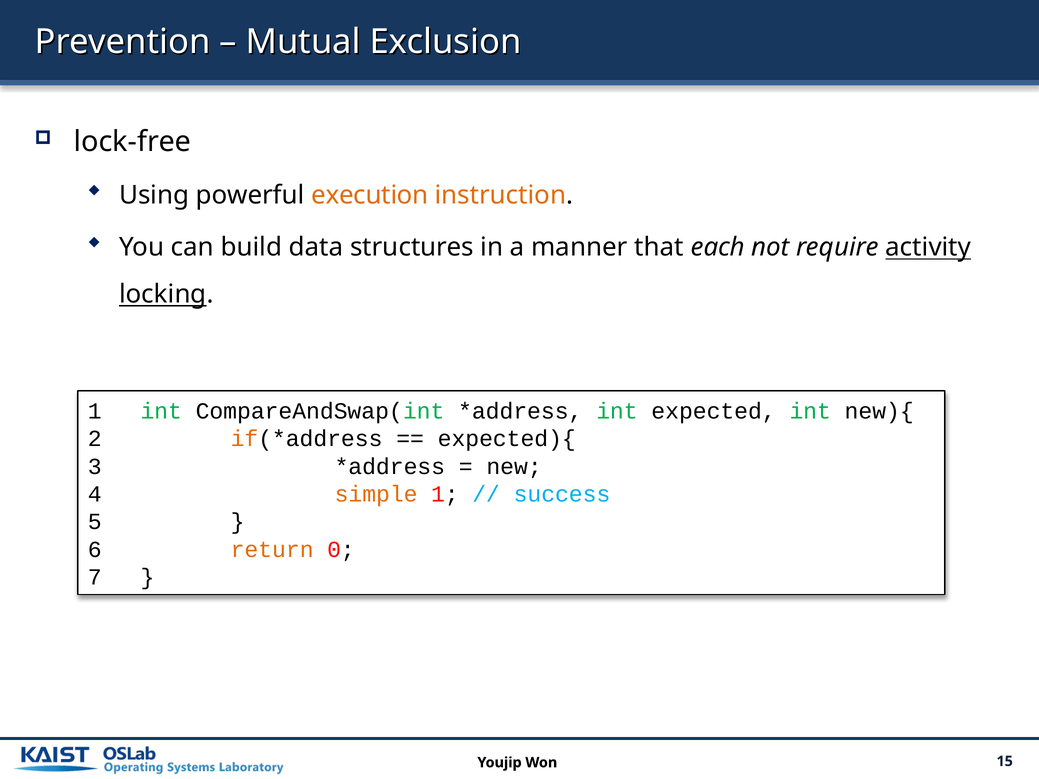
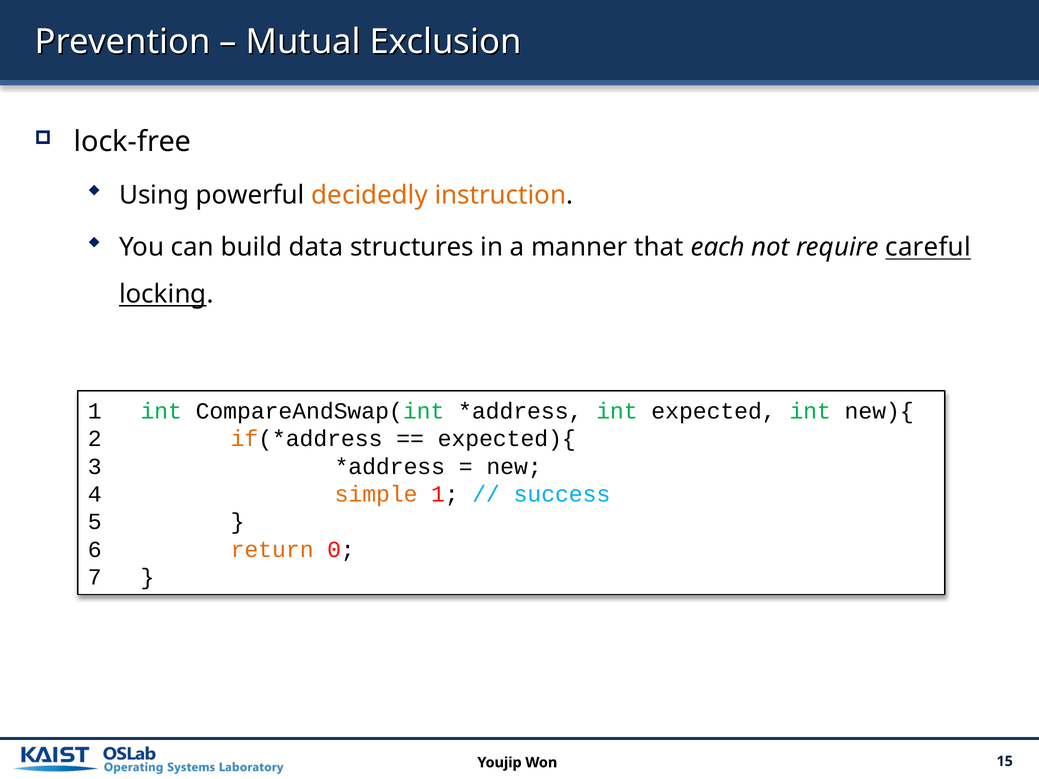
execution: execution -> decidedly
activity: activity -> careful
